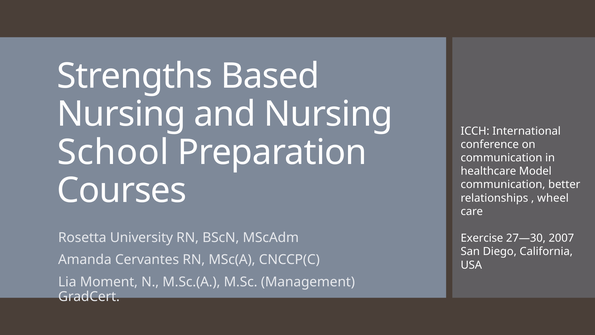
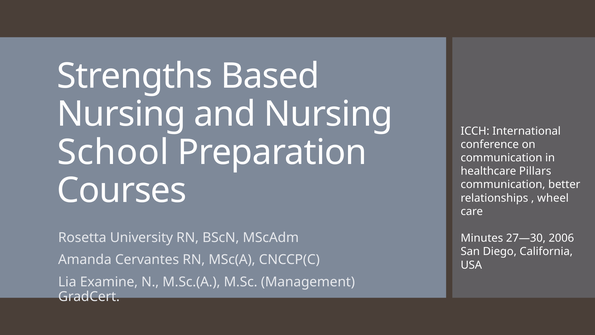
Model: Model -> Pillars
Exercise: Exercise -> Minutes
2007: 2007 -> 2006
Moment: Moment -> Examine
